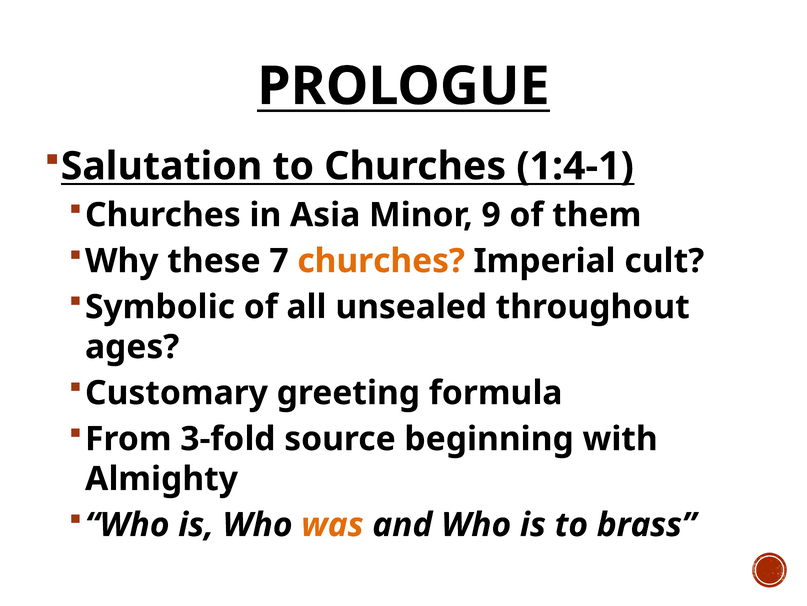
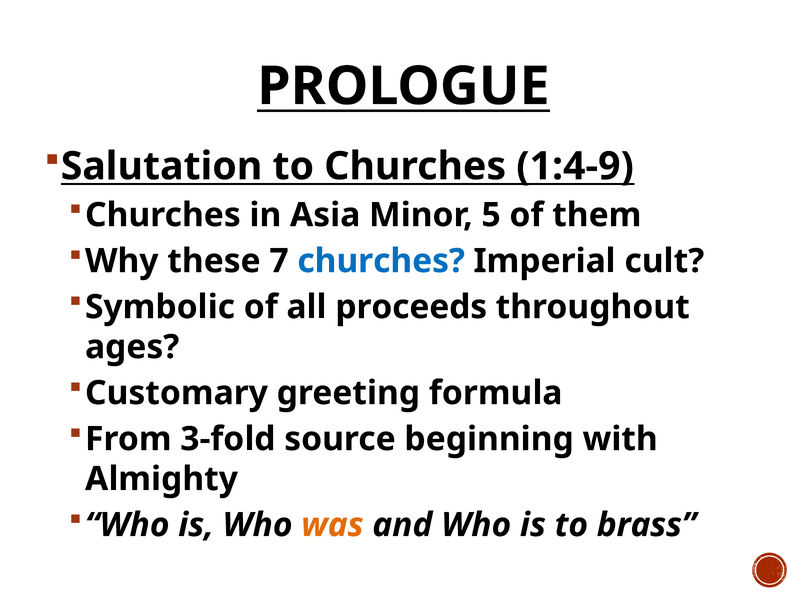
1:4-1: 1:4-1 -> 1:4-9
9: 9 -> 5
churches at (381, 261) colour: orange -> blue
unsealed: unsealed -> proceeds
